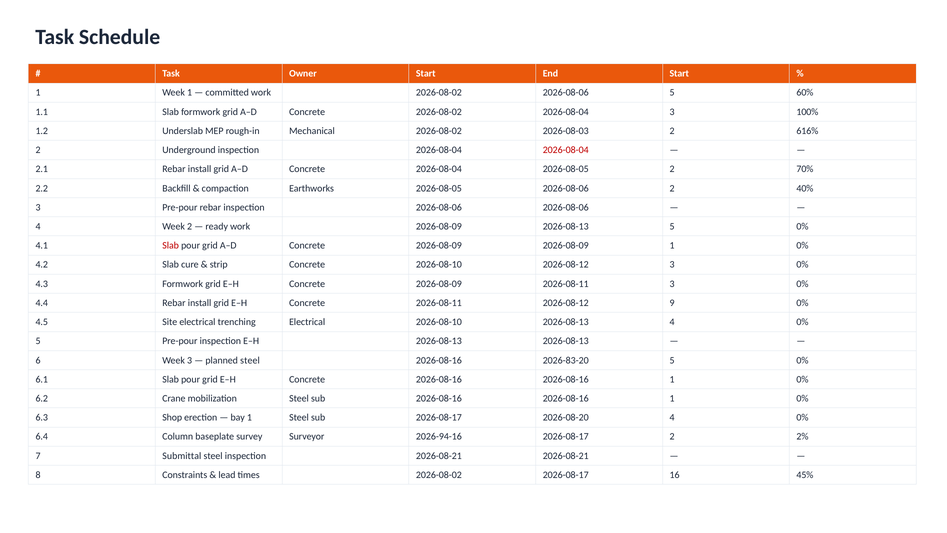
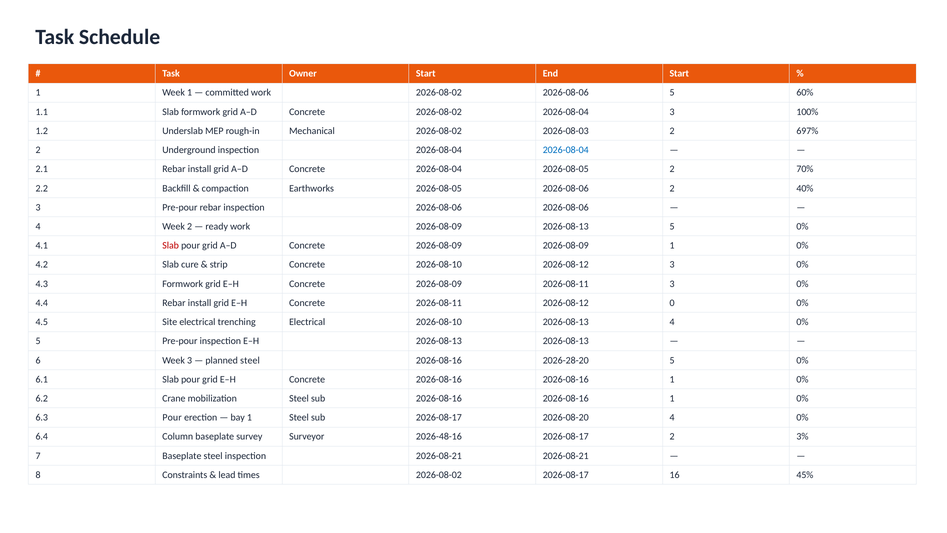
616%: 616% -> 697%
2026-08-04 at (566, 150) colour: red -> blue
9: 9 -> 0
2026-83-20: 2026-83-20 -> 2026-28-20
6.3 Shop: Shop -> Pour
2026-94-16: 2026-94-16 -> 2026-48-16
2%: 2% -> 3%
7 Submittal: Submittal -> Baseplate
